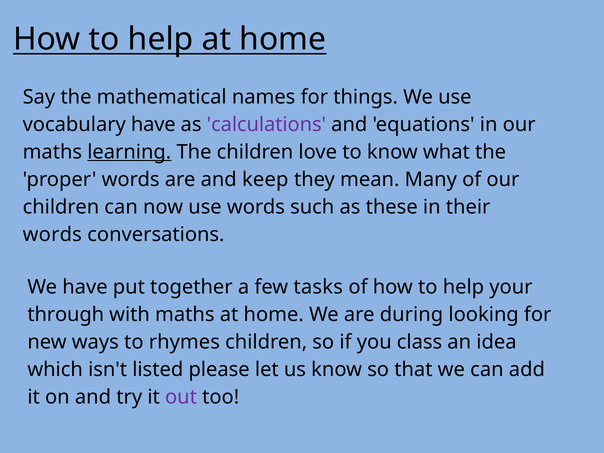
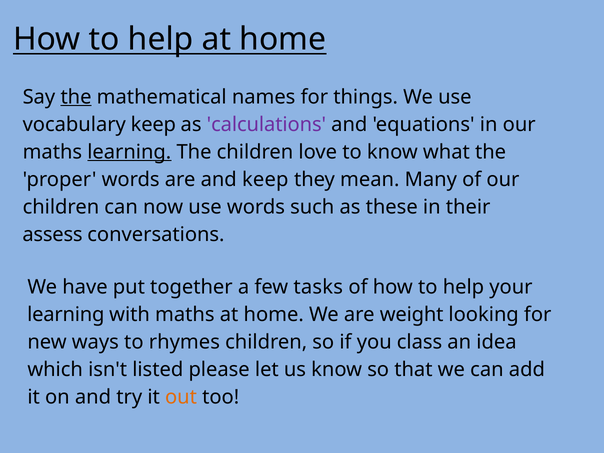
the at (76, 97) underline: none -> present
vocabulary have: have -> keep
words at (52, 234): words -> assess
through at (66, 315): through -> learning
during: during -> weight
out colour: purple -> orange
